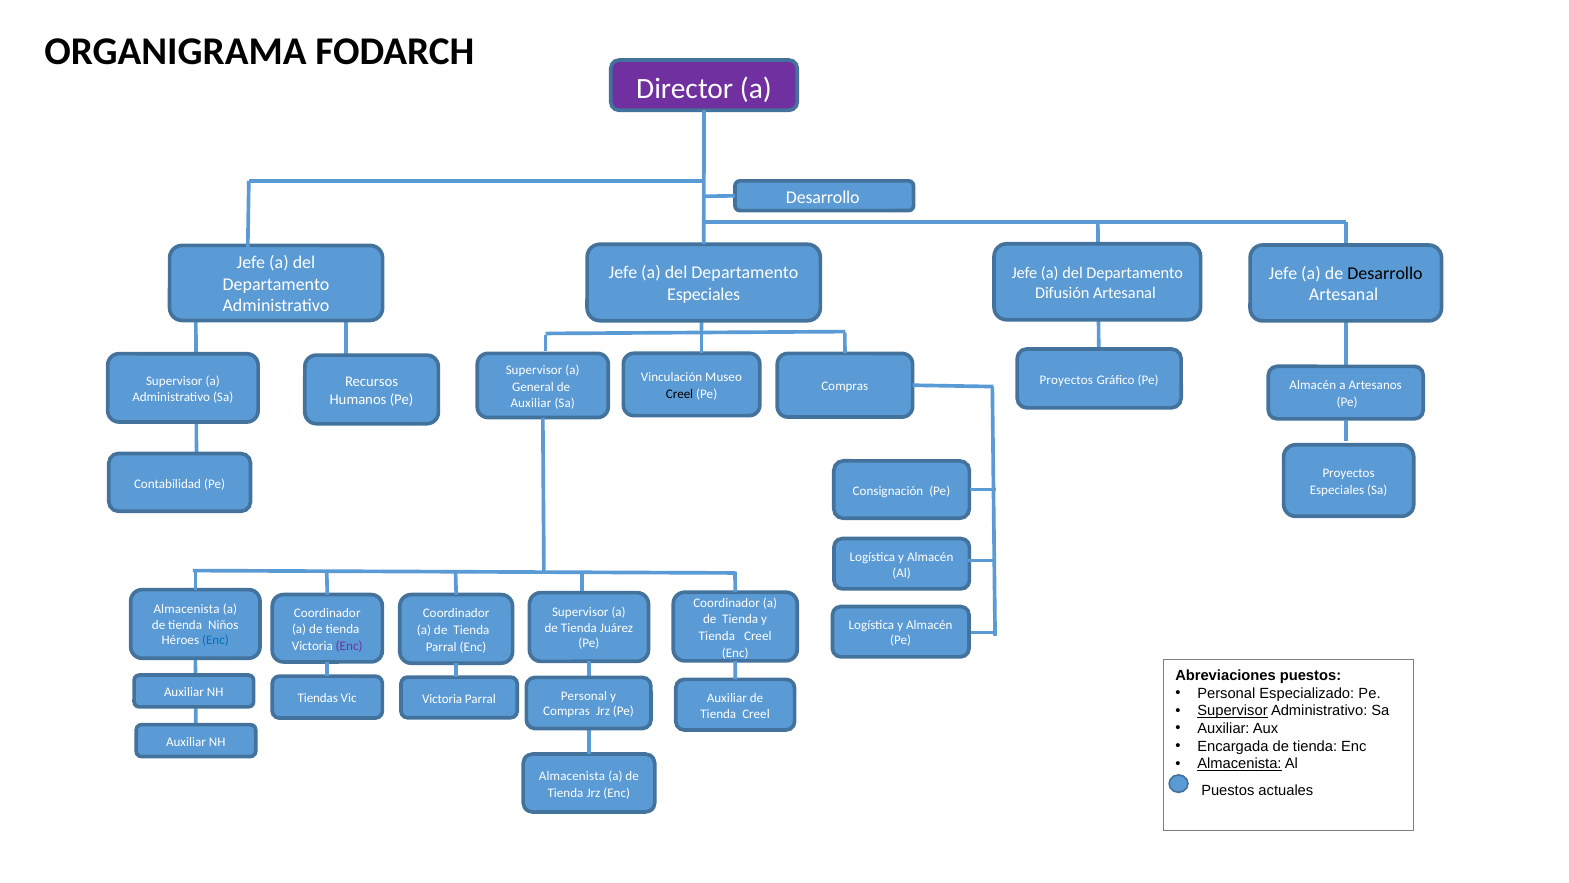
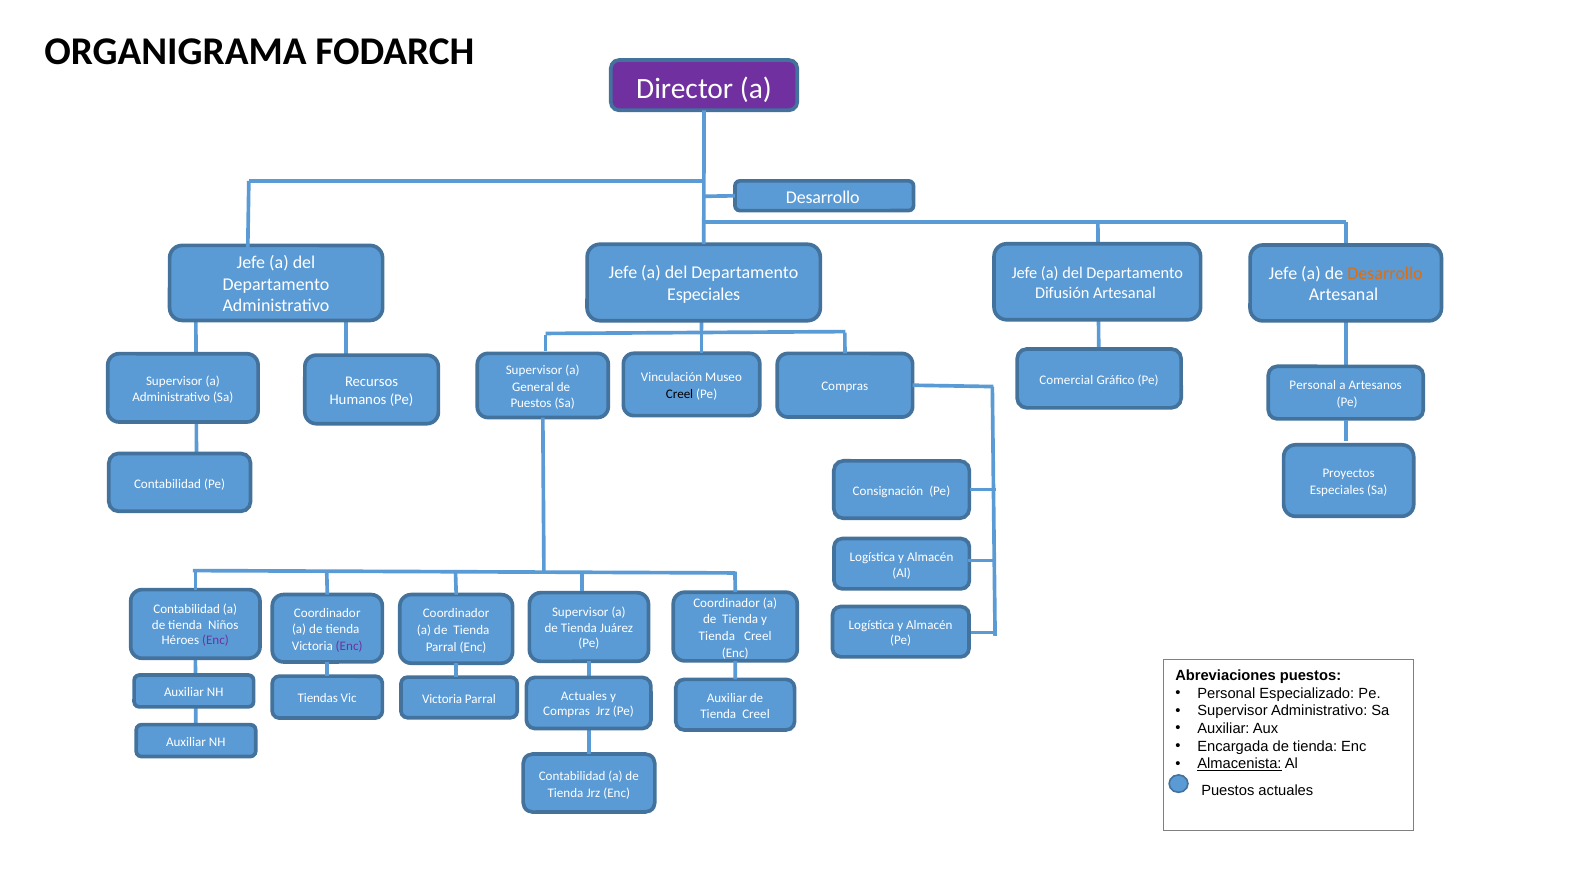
Desarrollo at (1385, 273) colour: black -> orange
Proyectos at (1066, 380): Proyectos -> Comercial
Almacén at (1313, 385): Almacén -> Personal
Auxiliar at (531, 403): Auxiliar -> Puestos
Almacenista at (187, 609): Almacenista -> Contabilidad
Enc at (215, 640) colour: blue -> purple
Personal at (584, 696): Personal -> Actuales
Supervisor at (1233, 711) underline: present -> none
Almacenista at (572, 776): Almacenista -> Contabilidad
